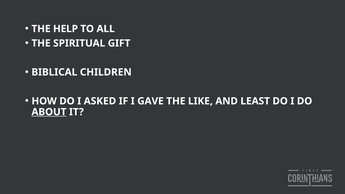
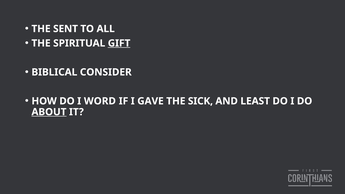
HELP: HELP -> SENT
GIFT underline: none -> present
CHILDREN: CHILDREN -> CONSIDER
ASKED: ASKED -> WORD
LIKE: LIKE -> SICK
